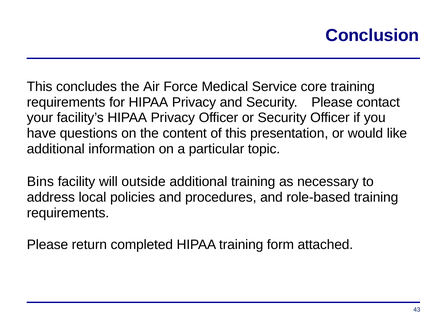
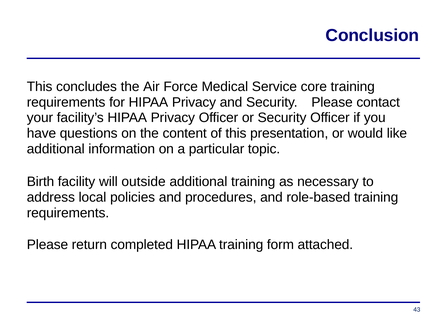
Bins: Bins -> Birth
